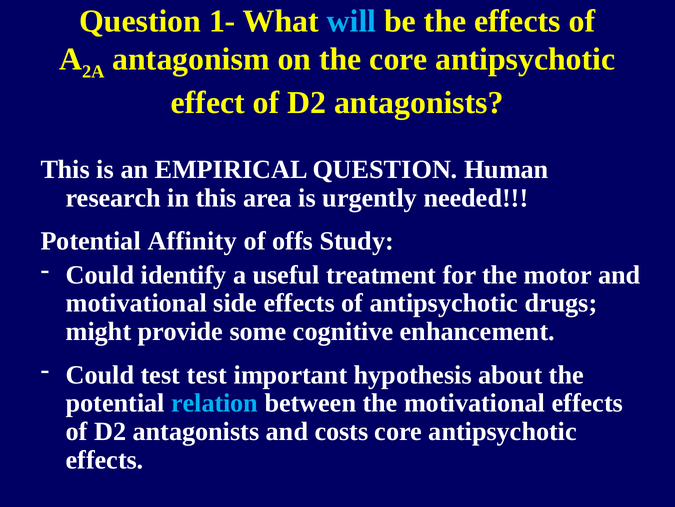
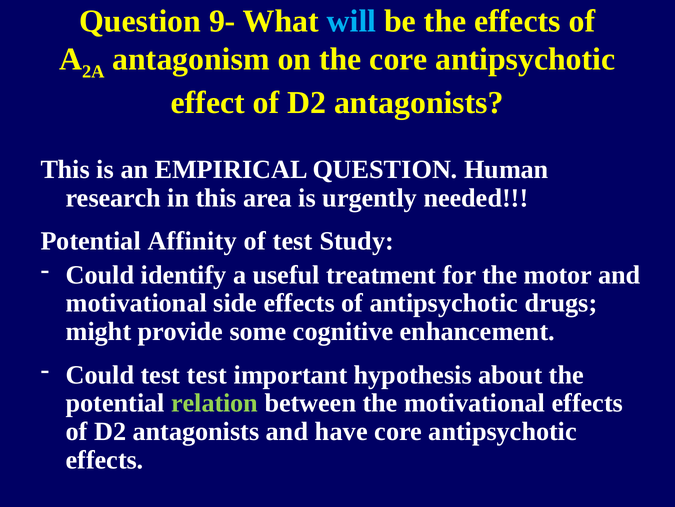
1-: 1- -> 9-
of offs: offs -> test
relation colour: light blue -> light green
costs: costs -> have
